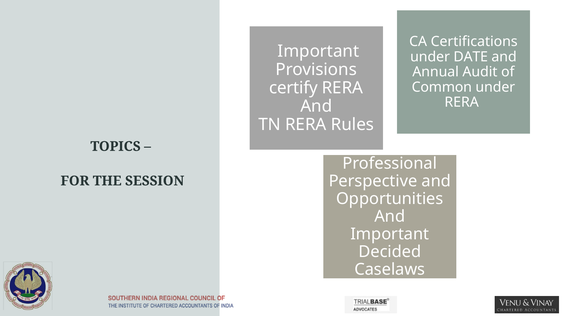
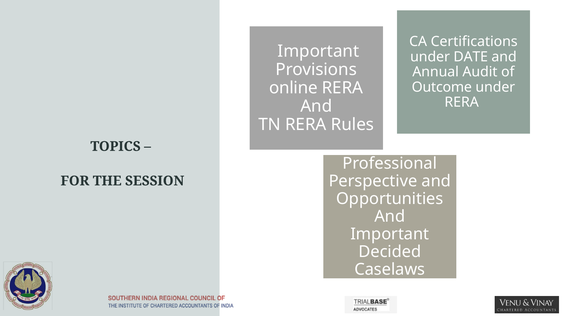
certify: certify -> online
Common: Common -> Outcome
